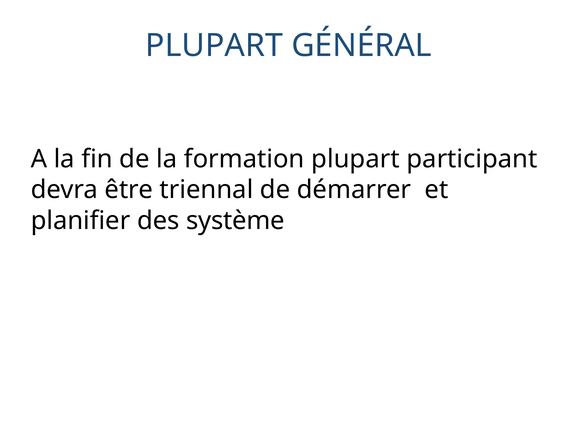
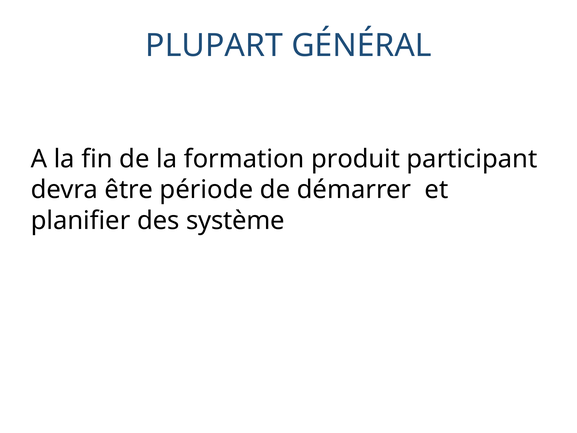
formation plupart: plupart -> produit
triennal: triennal -> période
